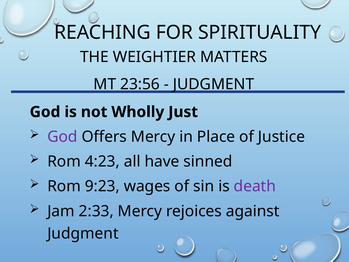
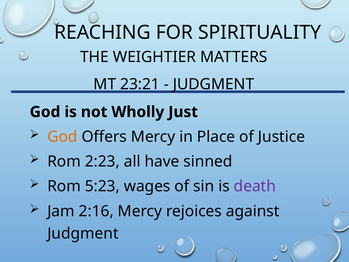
23:56: 23:56 -> 23:21
God at (62, 137) colour: purple -> orange
4:23: 4:23 -> 2:23
9:23: 9:23 -> 5:23
2:33: 2:33 -> 2:16
